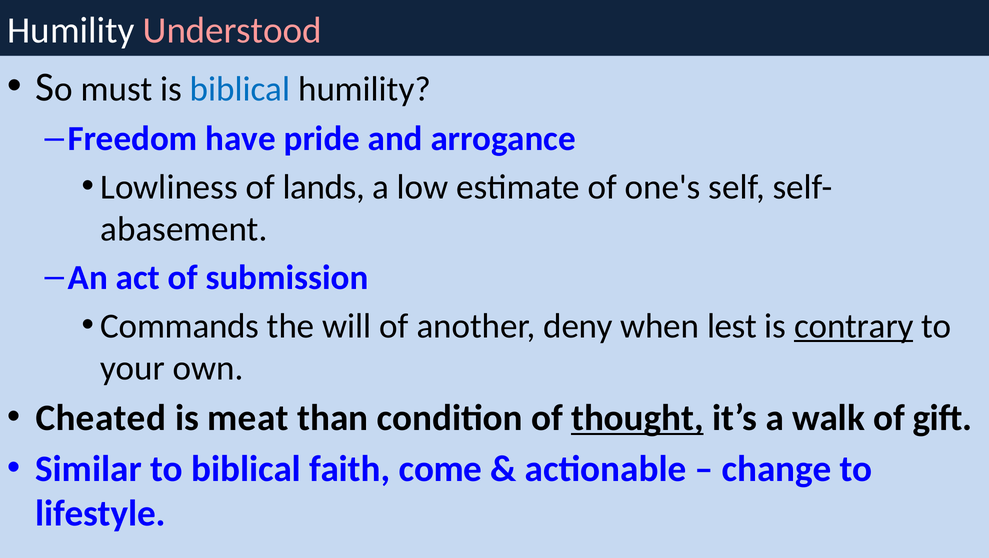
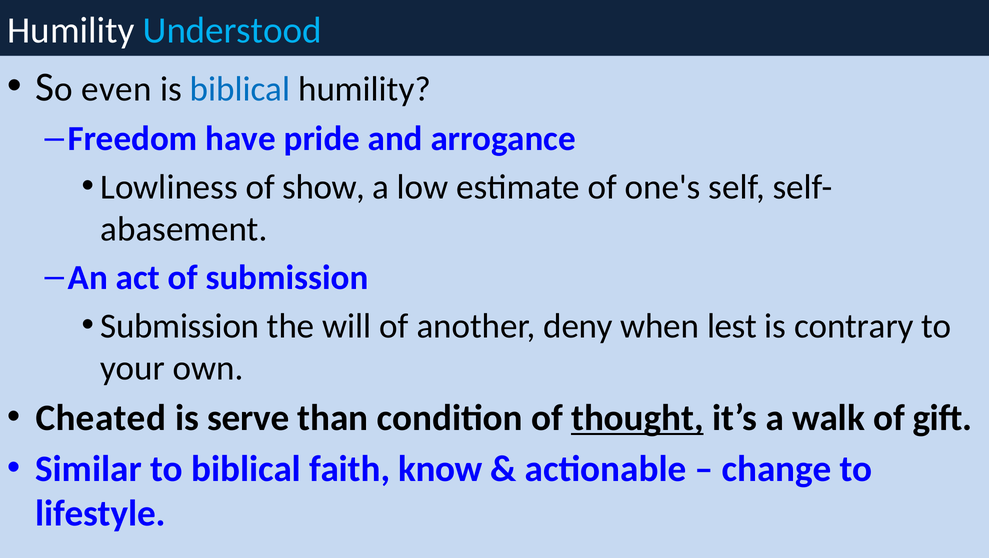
Understood colour: pink -> light blue
must: must -> even
lands: lands -> show
Commands at (180, 326): Commands -> Submission
contrary underline: present -> none
meat: meat -> serve
come: come -> know
